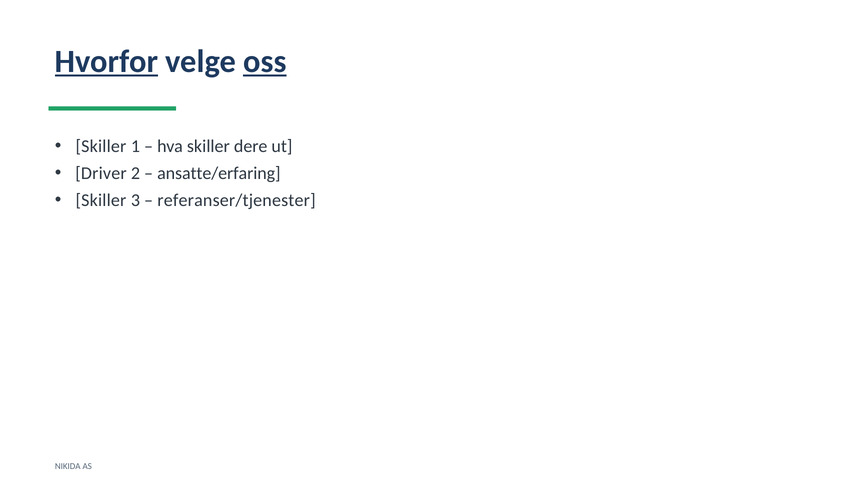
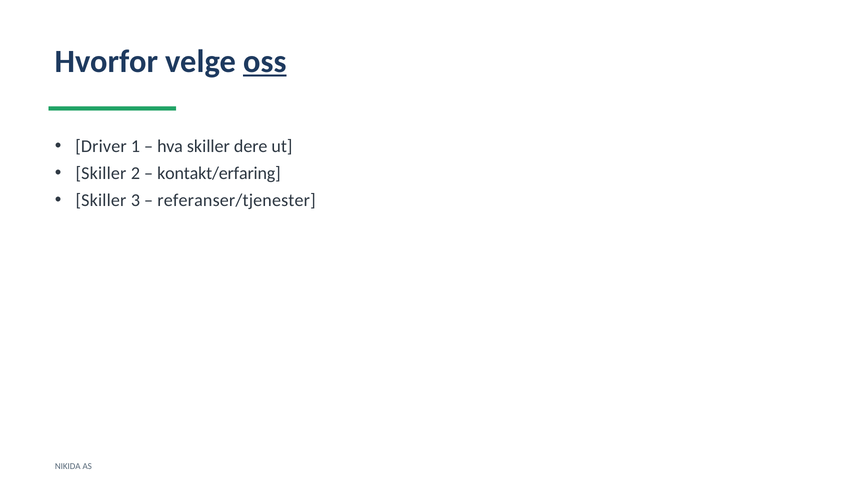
Hvorfor underline: present -> none
Skiller at (101, 146): Skiller -> Driver
Driver at (101, 173): Driver -> Skiller
ansatte/erfaring: ansatte/erfaring -> kontakt/erfaring
